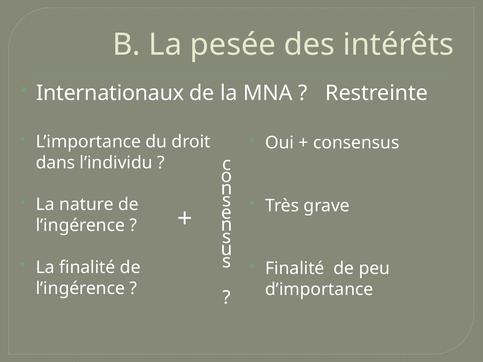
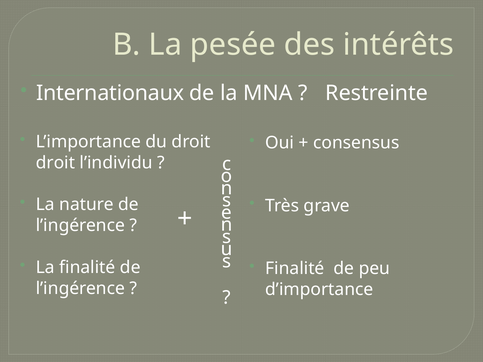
dans at (56, 163): dans -> droit
